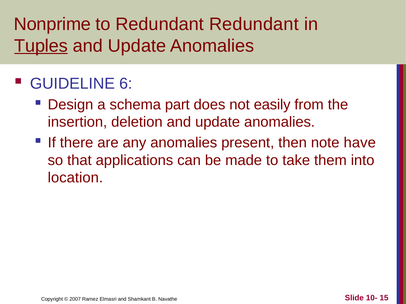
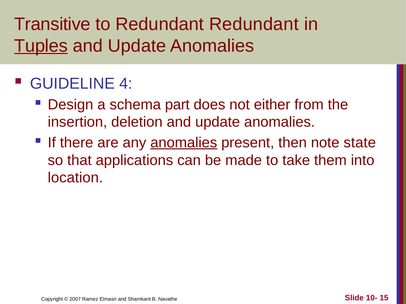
Nonprime: Nonprime -> Transitive
6: 6 -> 4
easily: easily -> either
anomalies at (184, 143) underline: none -> present
have: have -> state
